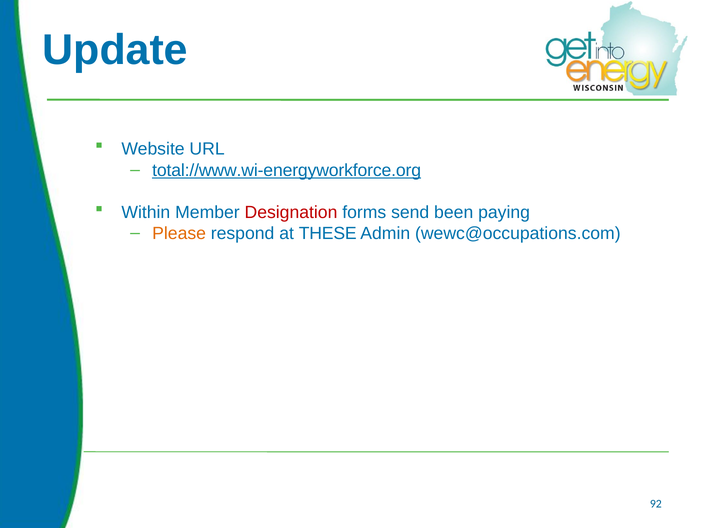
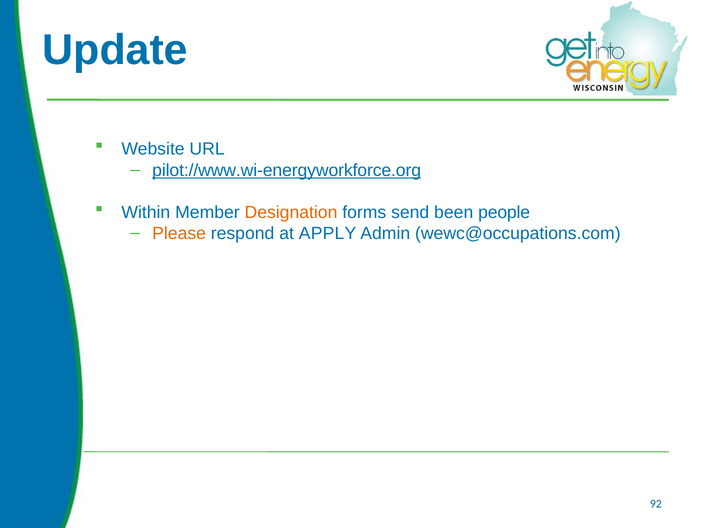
total://www.wi-energyworkforce.org: total://www.wi-energyworkforce.org -> pilot://www.wi-energyworkforce.org
Designation colour: red -> orange
paying: paying -> people
THESE: THESE -> APPLY
